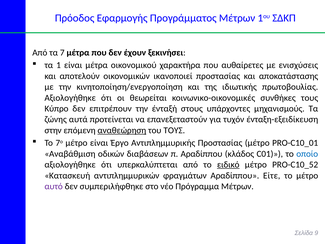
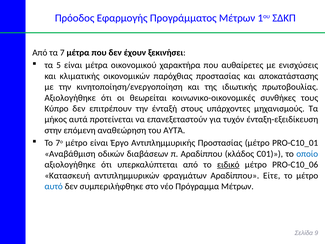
1: 1 -> 5
αποτελούν: αποτελούν -> κλιματικής
ικανοποιεί: ικανοποιεί -> παρόχθιας
ζώνης: ζώνης -> μήκος
αναθεώρηση underline: present -> none
του ΤΟΥΣ: ΤΟΥΣ -> ΑΥΤΆ
PRO-C10_52: PRO-C10_52 -> PRO-C10_06
αυτό colour: purple -> blue
